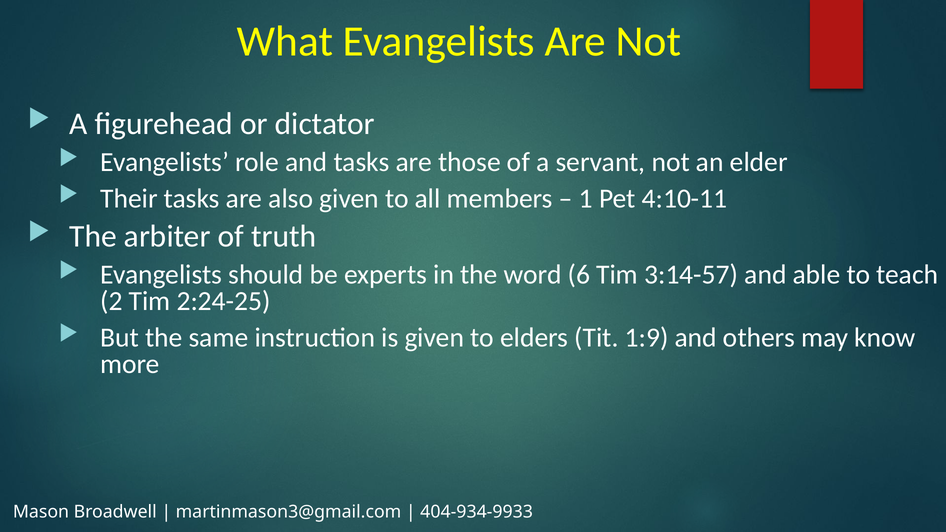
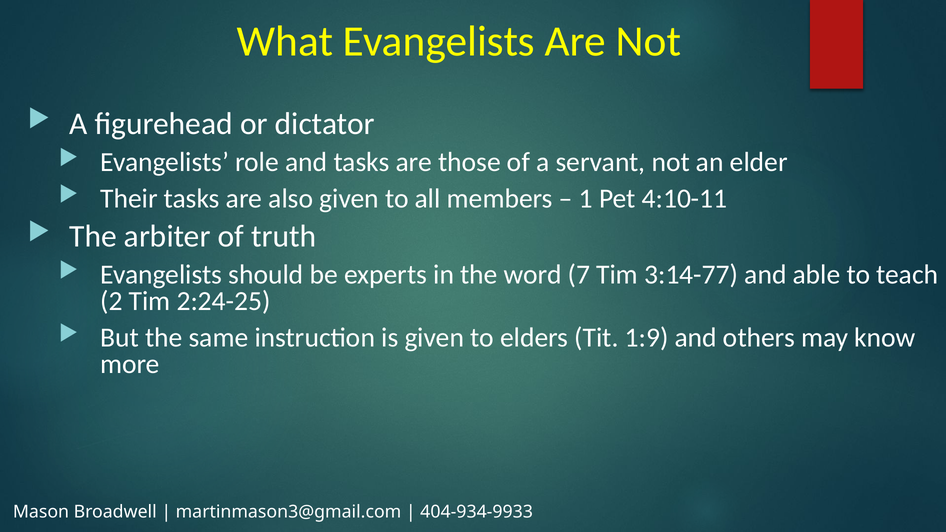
6: 6 -> 7
3:14-57: 3:14-57 -> 3:14-77
